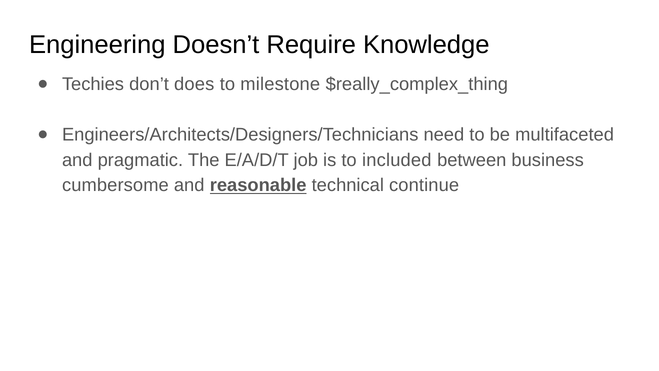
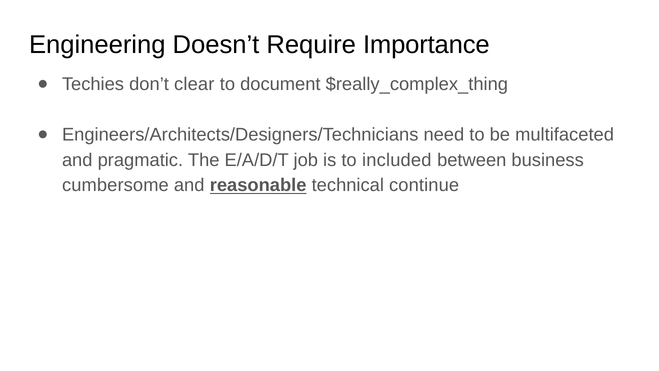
Knowledge: Knowledge -> Importance
does: does -> clear
milestone: milestone -> document
